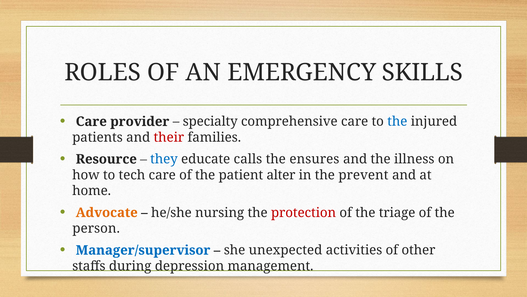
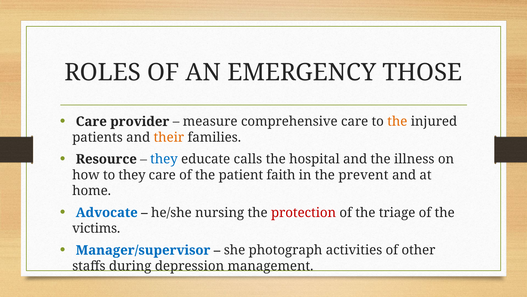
SKILLS: SKILLS -> THOSE
specialty: specialty -> measure
the at (397, 121) colour: blue -> orange
their colour: red -> orange
ensures: ensures -> hospital
to tech: tech -> they
alter: alter -> faith
Advocate colour: orange -> blue
person: person -> victims
unexpected: unexpected -> photograph
